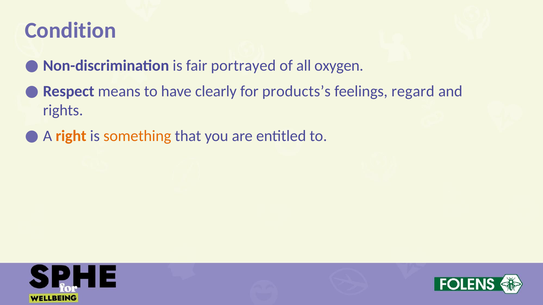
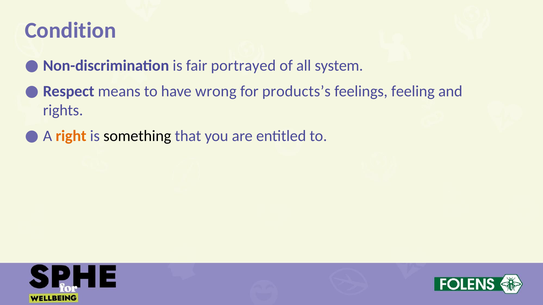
oxygen: oxygen -> system
clearly: clearly -> wrong
regard: regard -> feeling
something colour: orange -> black
